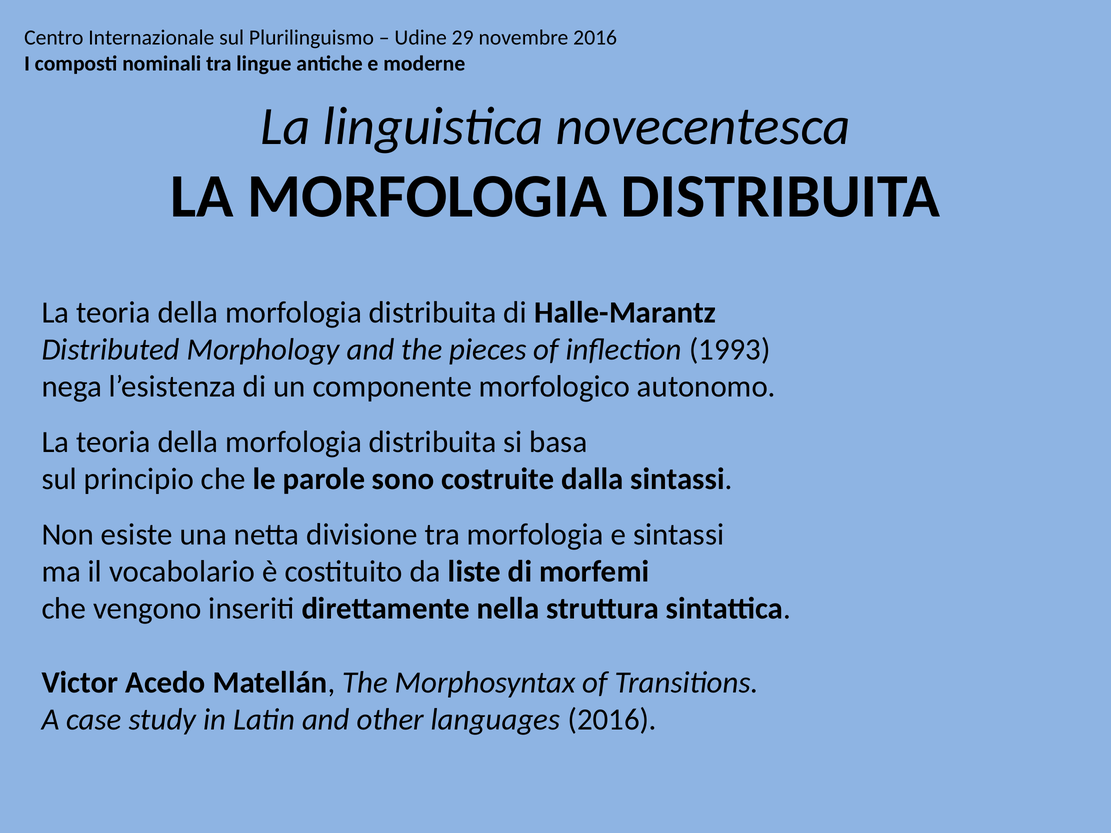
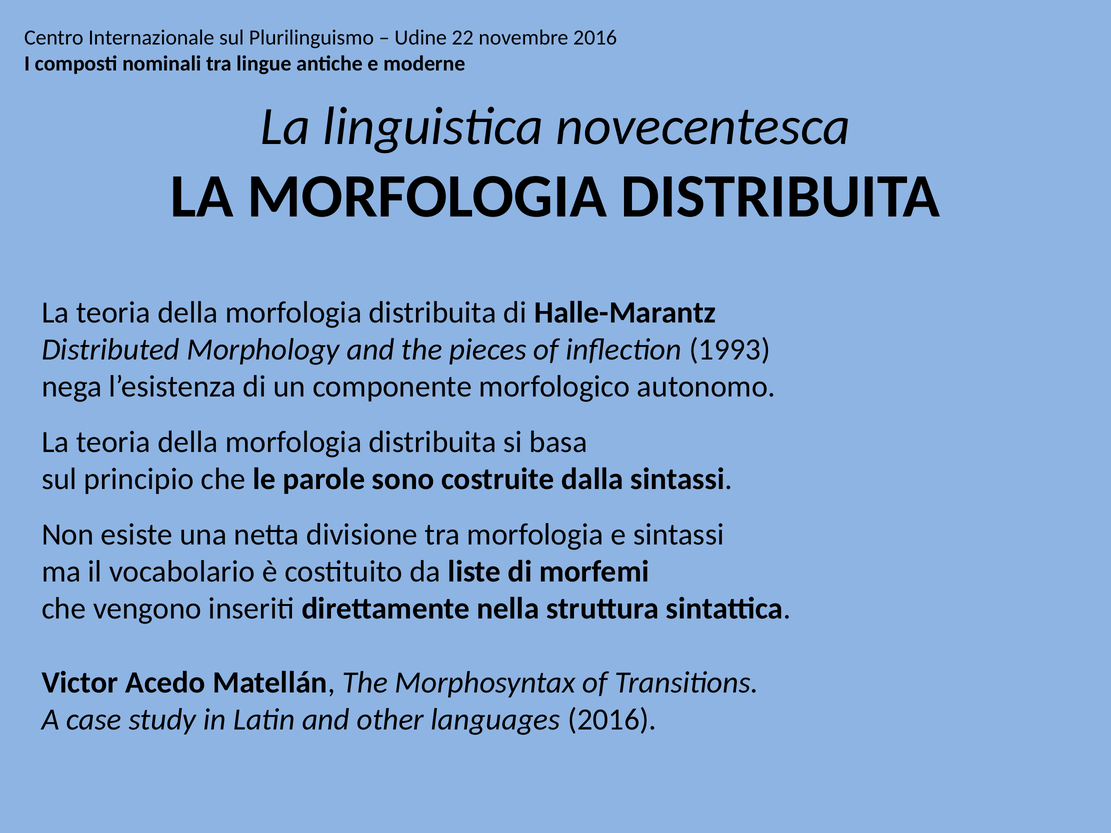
29: 29 -> 22
